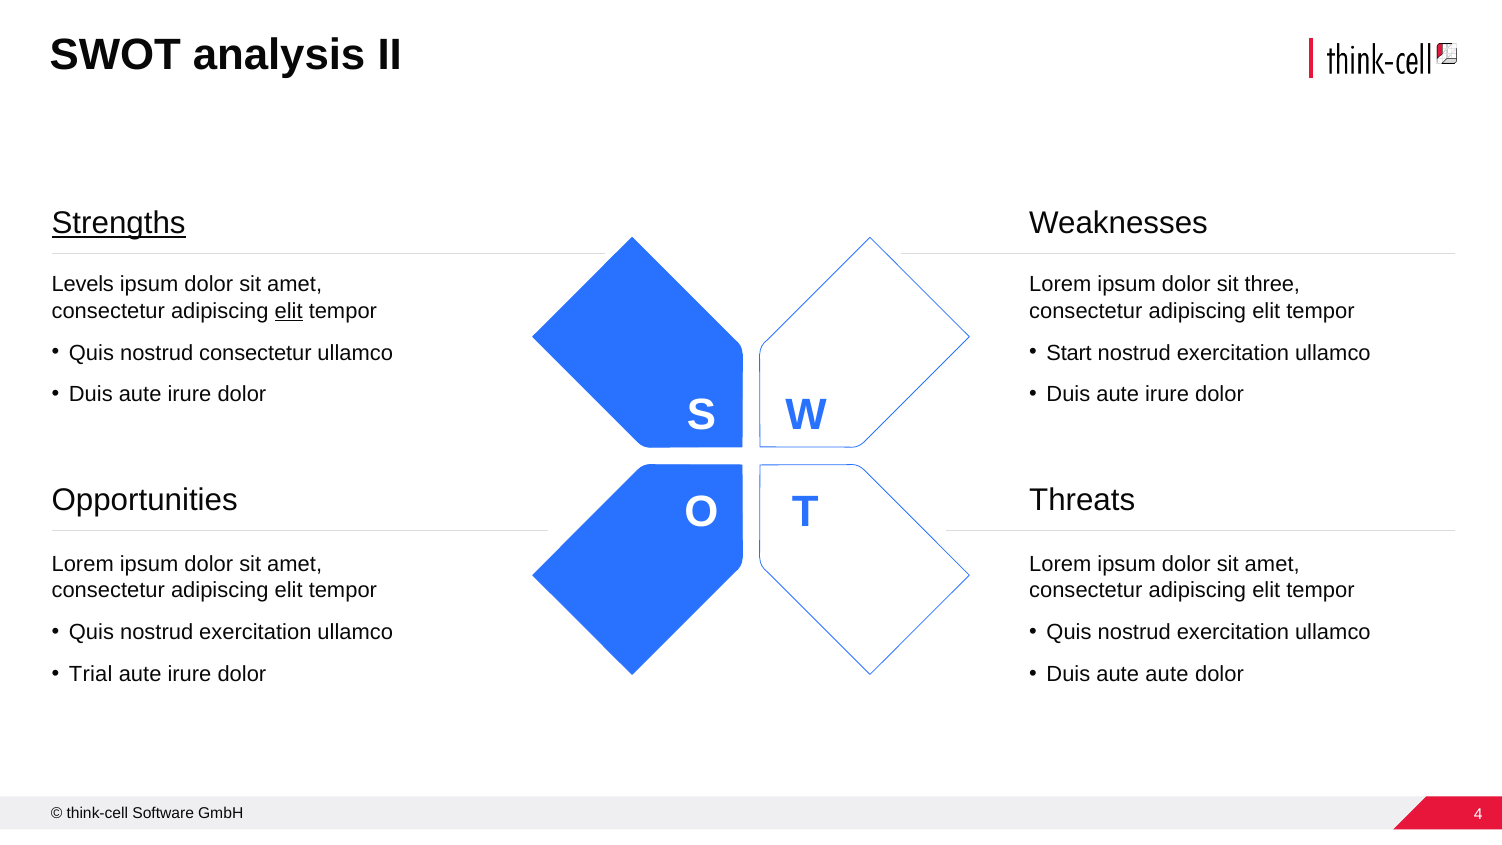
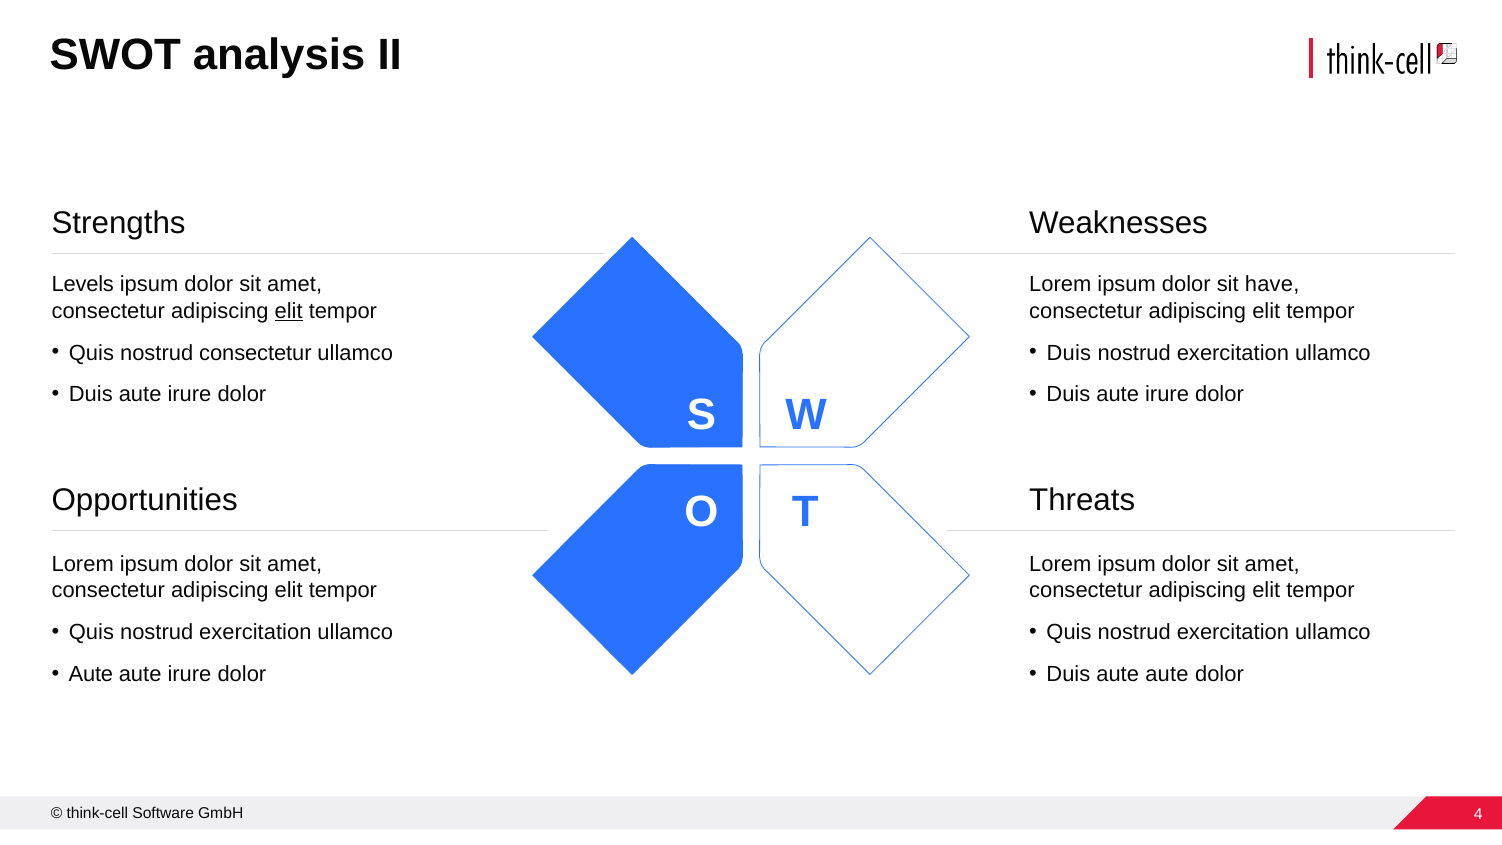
Strengths underline: present -> none
three: three -> have
Start at (1069, 353): Start -> Duis
Trial at (91, 674): Trial -> Aute
